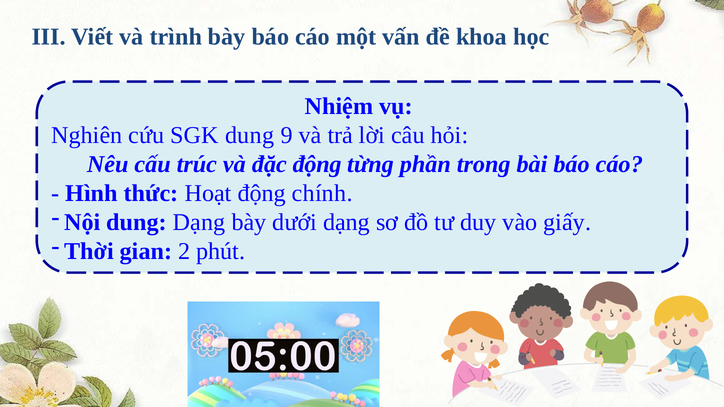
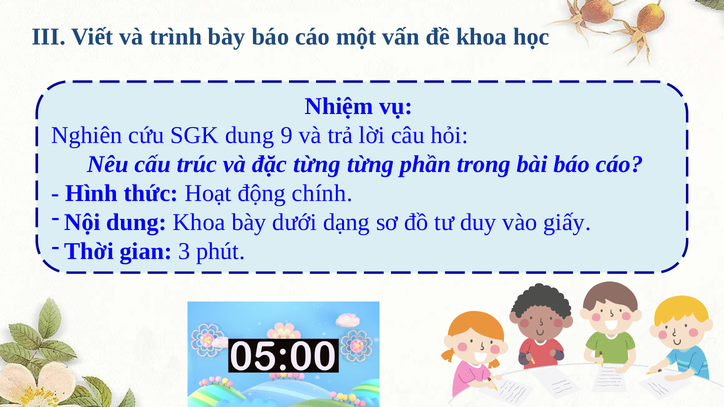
đặc động: động -> từng
dung Dạng: Dạng -> Khoa
2: 2 -> 3
